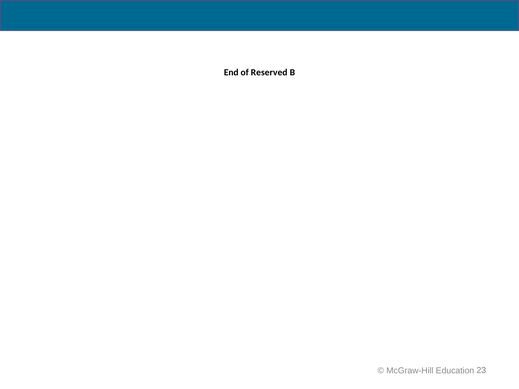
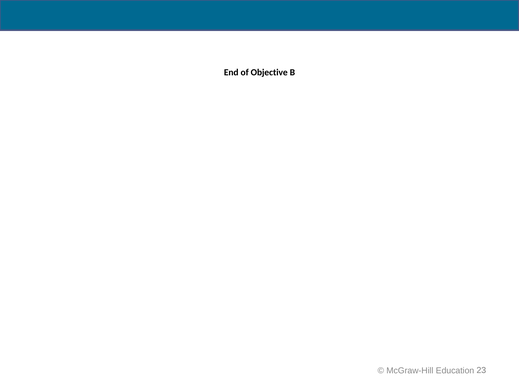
Reserved: Reserved -> Objective
